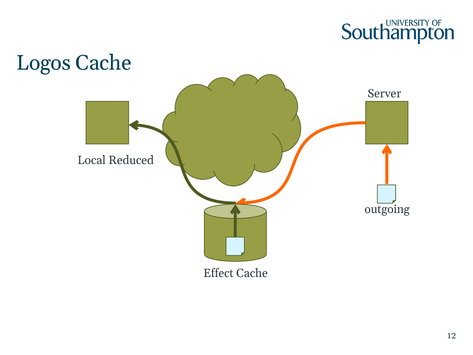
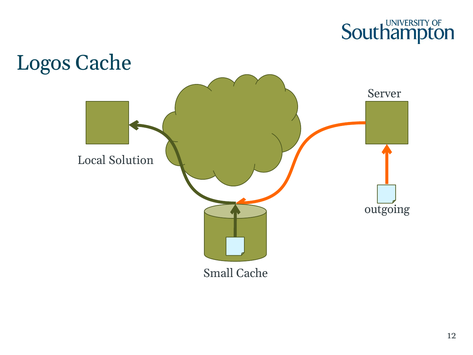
Reduced: Reduced -> Solution
Effect: Effect -> Small
